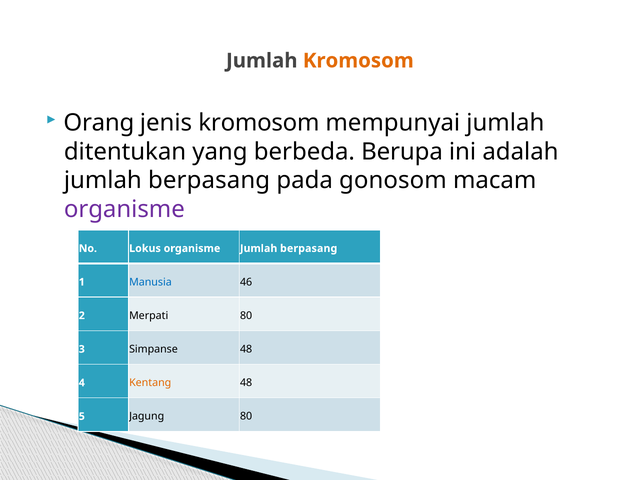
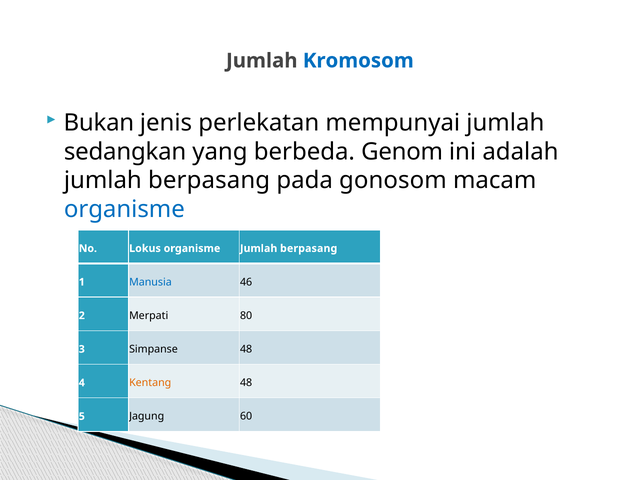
Kromosom at (358, 61) colour: orange -> blue
Orang: Orang -> Bukan
jenis kromosom: kromosom -> perlekatan
ditentukan: ditentukan -> sedangkan
Berupa: Berupa -> Genom
organisme at (124, 209) colour: purple -> blue
Jagung 80: 80 -> 60
